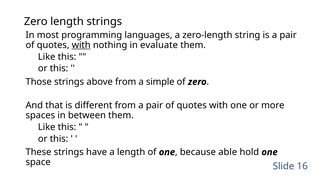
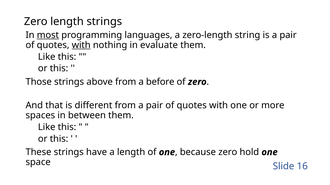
most underline: none -> present
simple: simple -> before
because able: able -> zero
